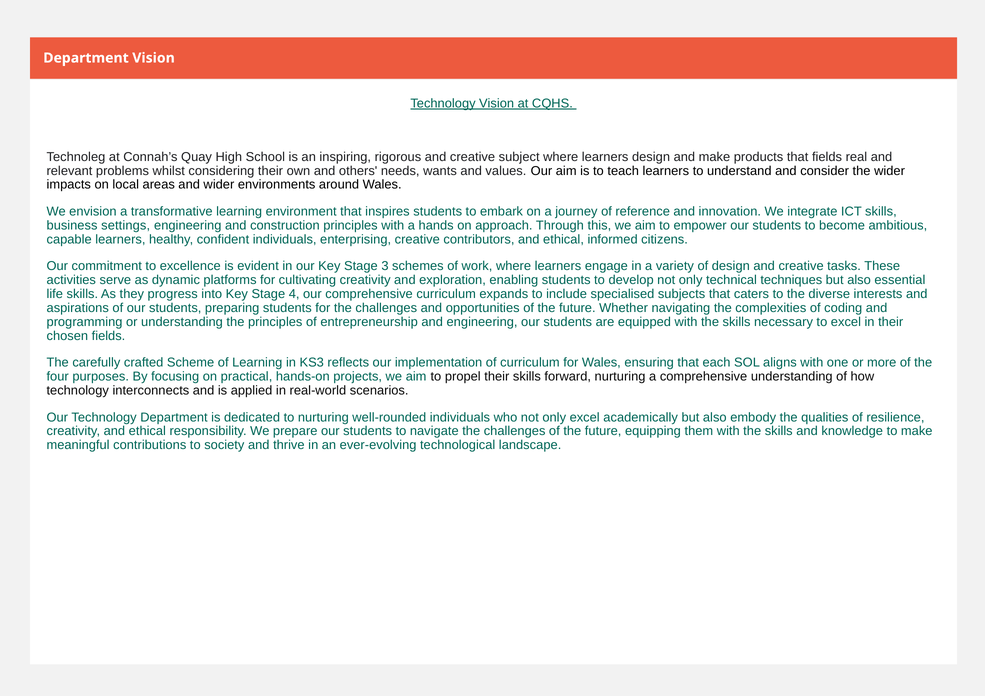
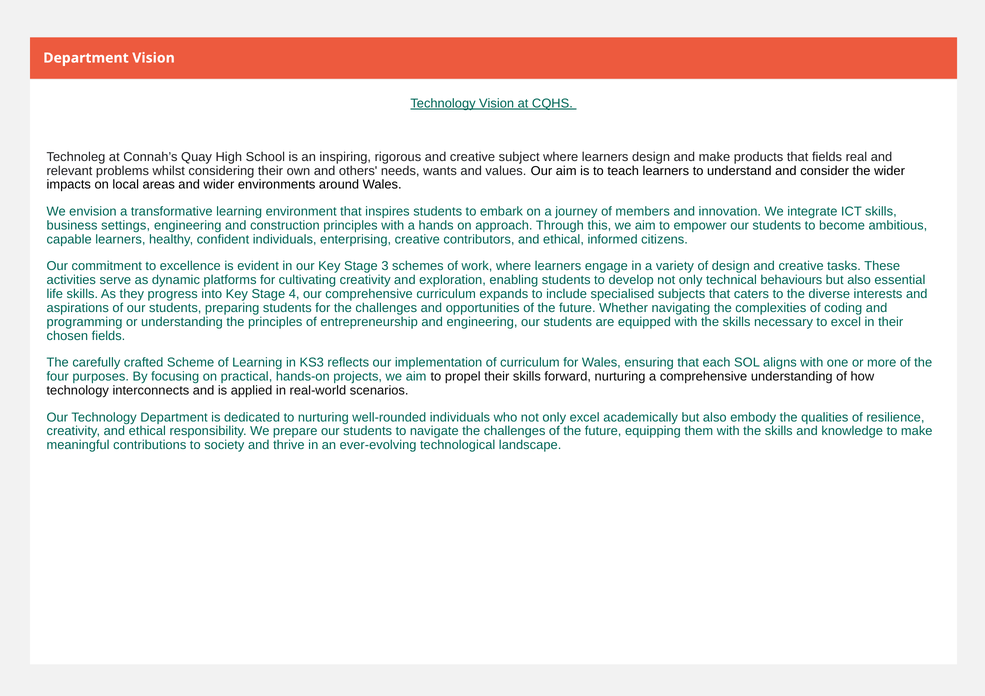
reference: reference -> members
techniques: techniques -> behaviours
